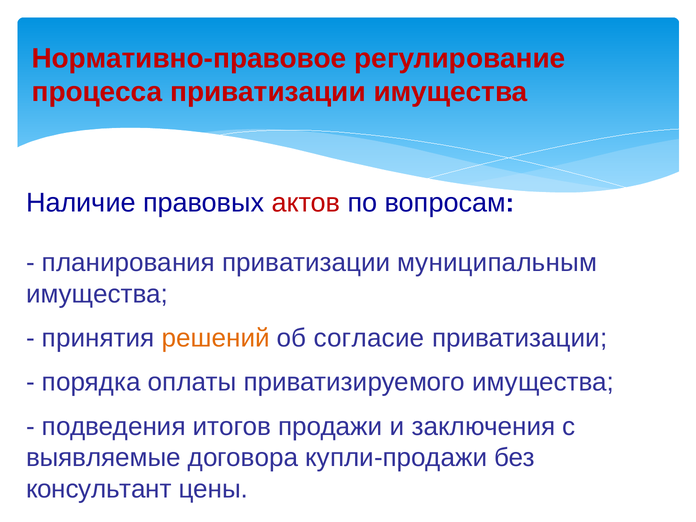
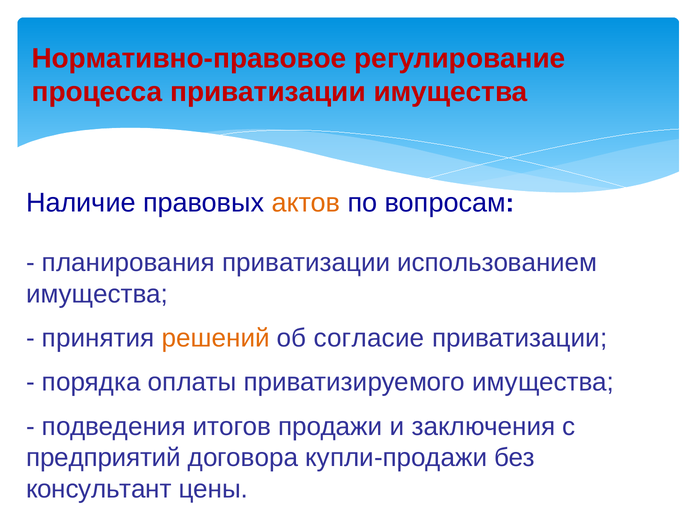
актов colour: red -> orange
муниципальным: муниципальным -> использованием
выявляемые: выявляемые -> предприятий
